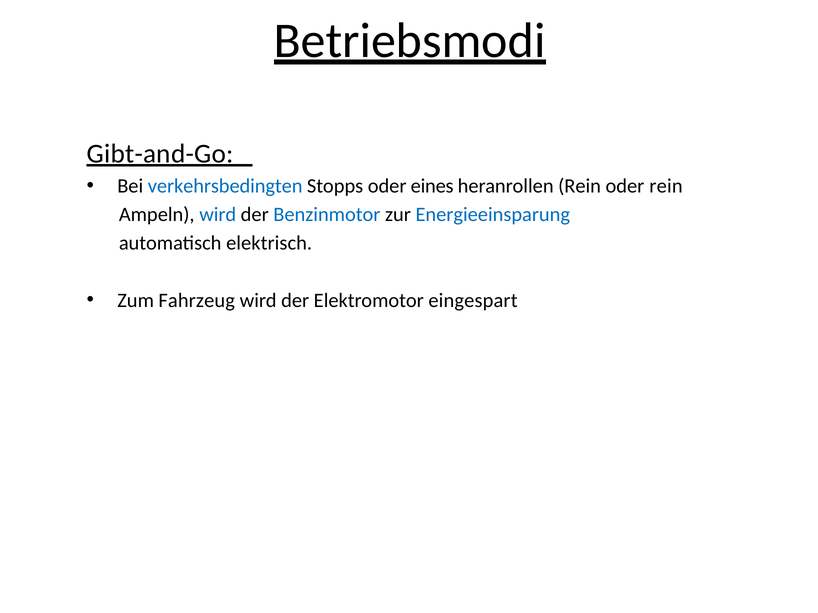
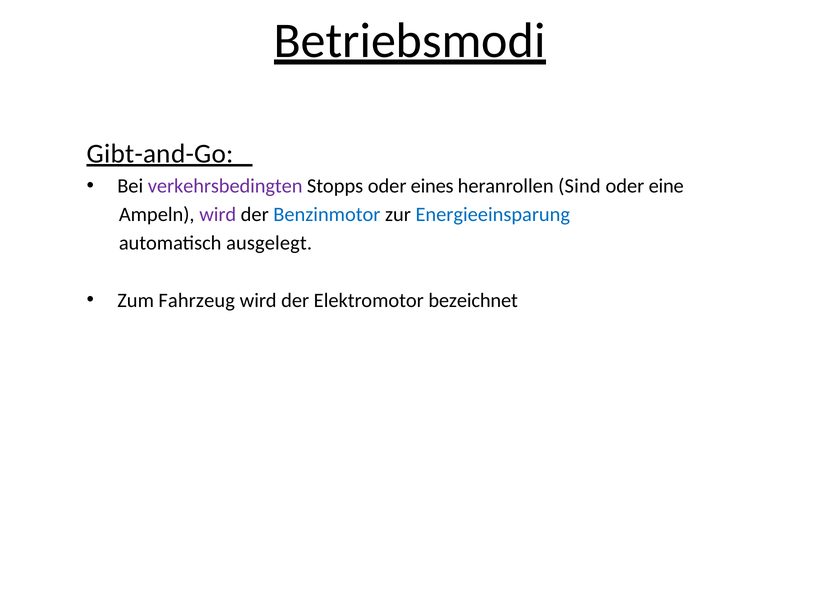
verkehrsbedingten colour: blue -> purple
heranrollen Rein: Rein -> Sind
oder rein: rein -> eine
wird at (218, 215) colour: blue -> purple
elektrisch: elektrisch -> ausgelegt
eingespart: eingespart -> bezeichnet
